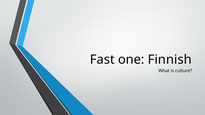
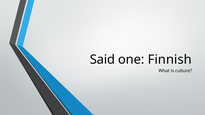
Fast: Fast -> Said
